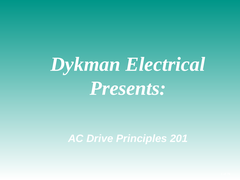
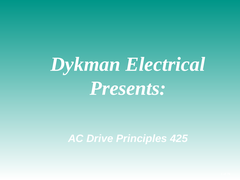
201: 201 -> 425
